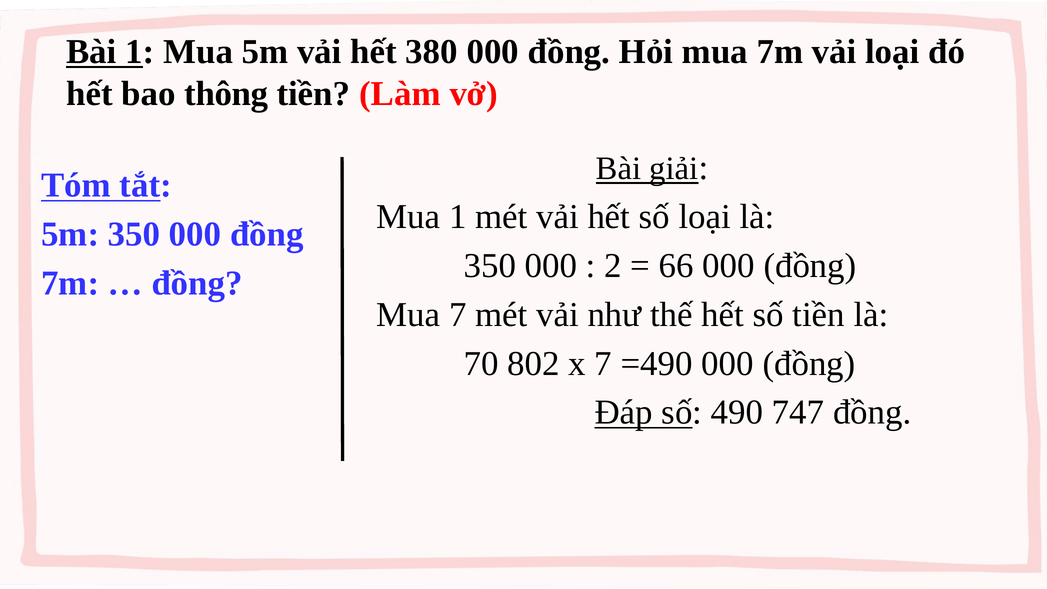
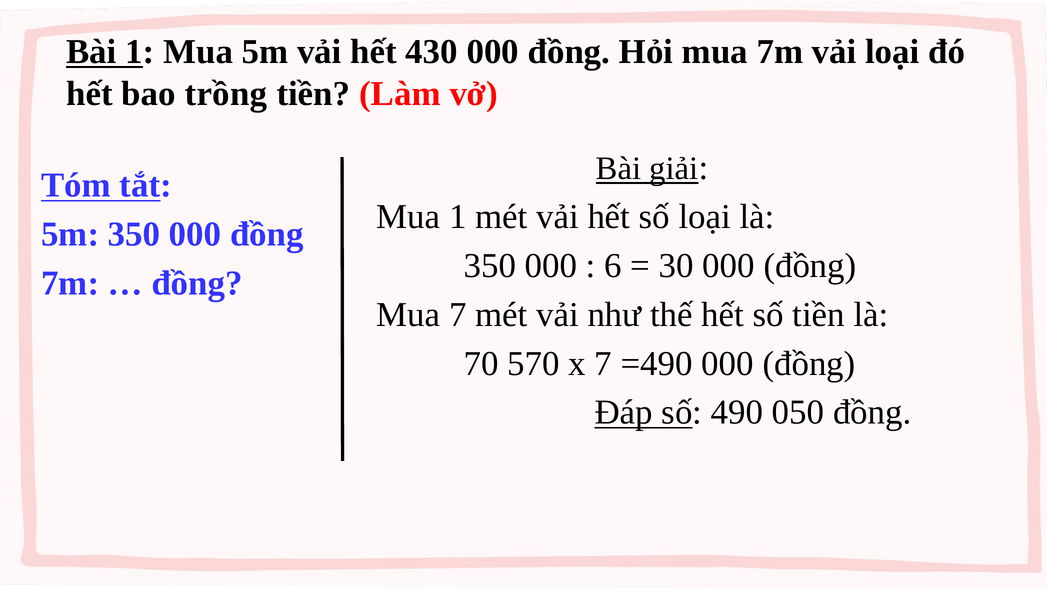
380: 380 -> 430
thông: thông -> trồng
2: 2 -> 6
66: 66 -> 30
802: 802 -> 570
747: 747 -> 050
